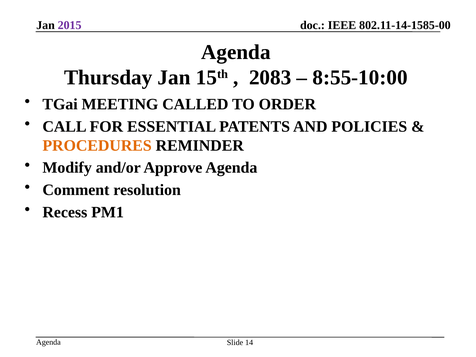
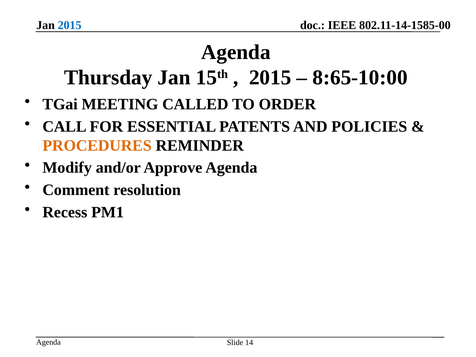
2015 at (70, 25) colour: purple -> blue
2083 at (270, 78): 2083 -> 2015
8:55-10:00: 8:55-10:00 -> 8:65-10:00
